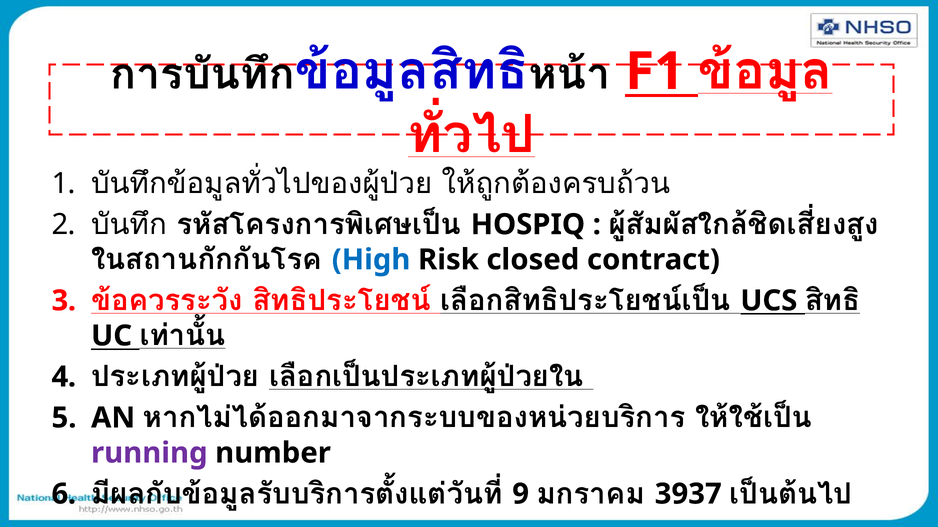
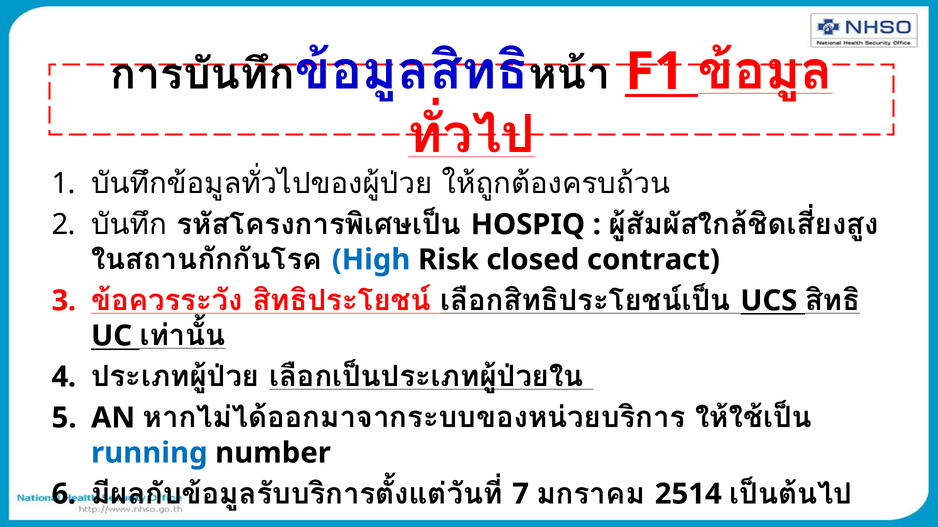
running colour: purple -> blue
9: 9 -> 7
3937: 3937 -> 2514
